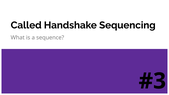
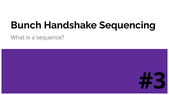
Called: Called -> Bunch
